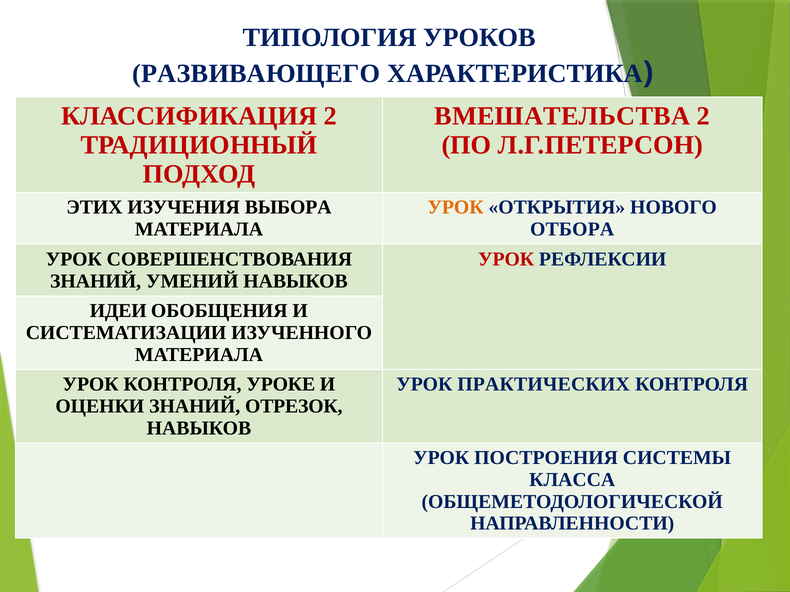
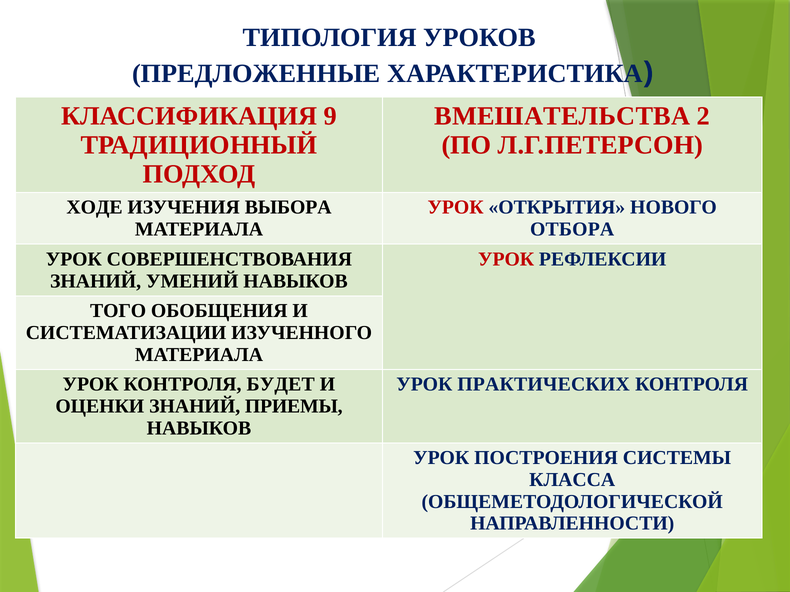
РАЗВИВАЮЩЕГО: РАЗВИВАЮЩЕГО -> ПРЕДЛОЖЕННЫЕ
КЛАССИФИКАЦИЯ 2: 2 -> 9
ЭТИХ: ЭТИХ -> ХОДЕ
УРОК at (456, 208) colour: orange -> red
ИДЕИ: ИДЕИ -> ТОГО
УРОКЕ: УРОКЕ -> БУДЕТ
ОТРЕЗОК: ОТРЕЗОК -> ПРИЕМЫ
